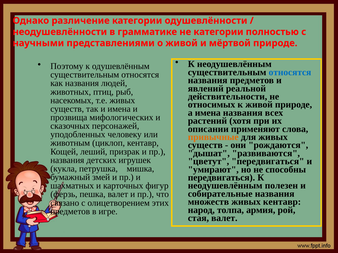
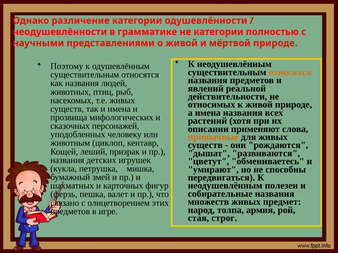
относятся at (290, 72) colour: blue -> orange
цветут передвигаться: передвигаться -> обмениваетесь
живых кентавр: кентавр -> предмет
стая валет: валет -> строг
